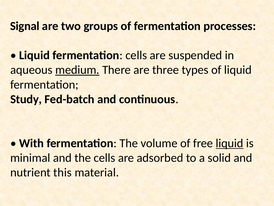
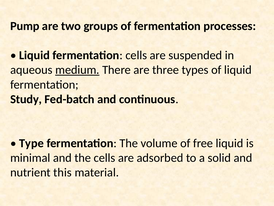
Signal: Signal -> Pump
With: With -> Type
liquid at (230, 143) underline: present -> none
